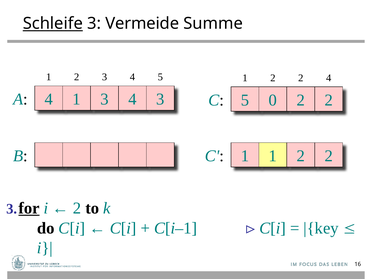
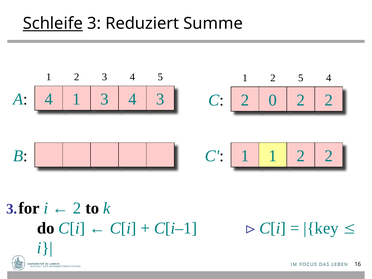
Vermeide: Vermeide -> Reduziert
2 at (301, 78): 2 -> 5
C 5: 5 -> 2
for underline: present -> none
